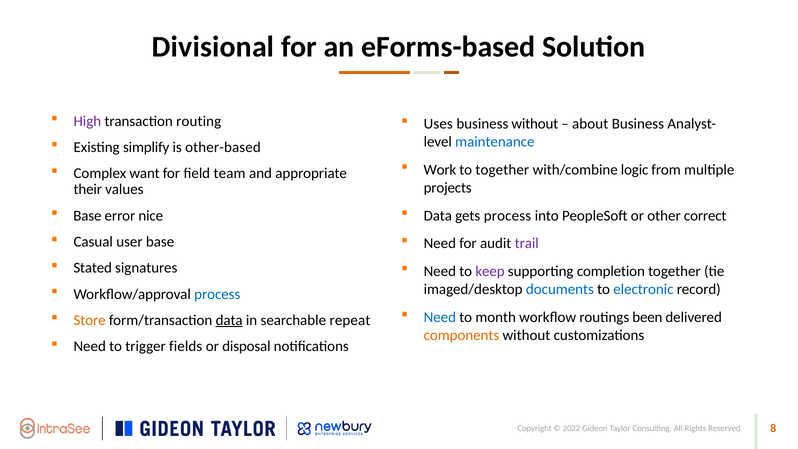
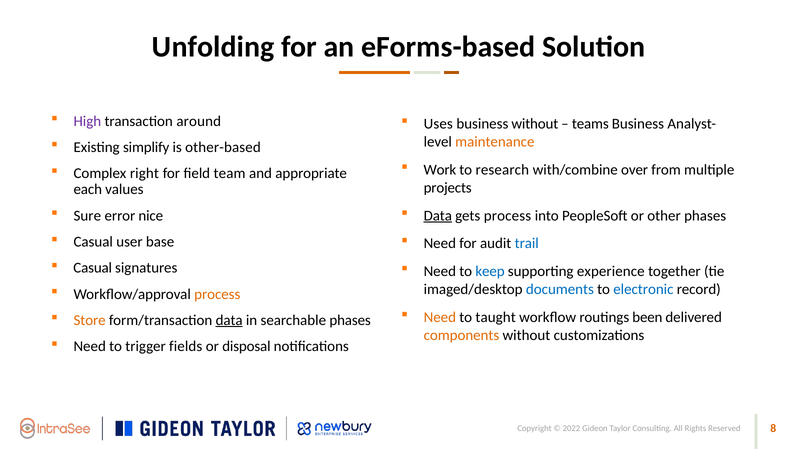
Divisional: Divisional -> Unfolding
routing: routing -> around
about: about -> teams
maintenance colour: blue -> orange
to together: together -> research
logic: logic -> over
want: want -> right
their: their -> each
Data at (438, 216) underline: none -> present
other correct: correct -> phases
Base at (87, 216): Base -> Sure
trail colour: purple -> blue
Stated at (93, 268): Stated -> Casual
keep colour: purple -> blue
completion: completion -> experience
process at (217, 294) colour: blue -> orange
Need at (440, 317) colour: blue -> orange
month: month -> taught
searchable repeat: repeat -> phases
